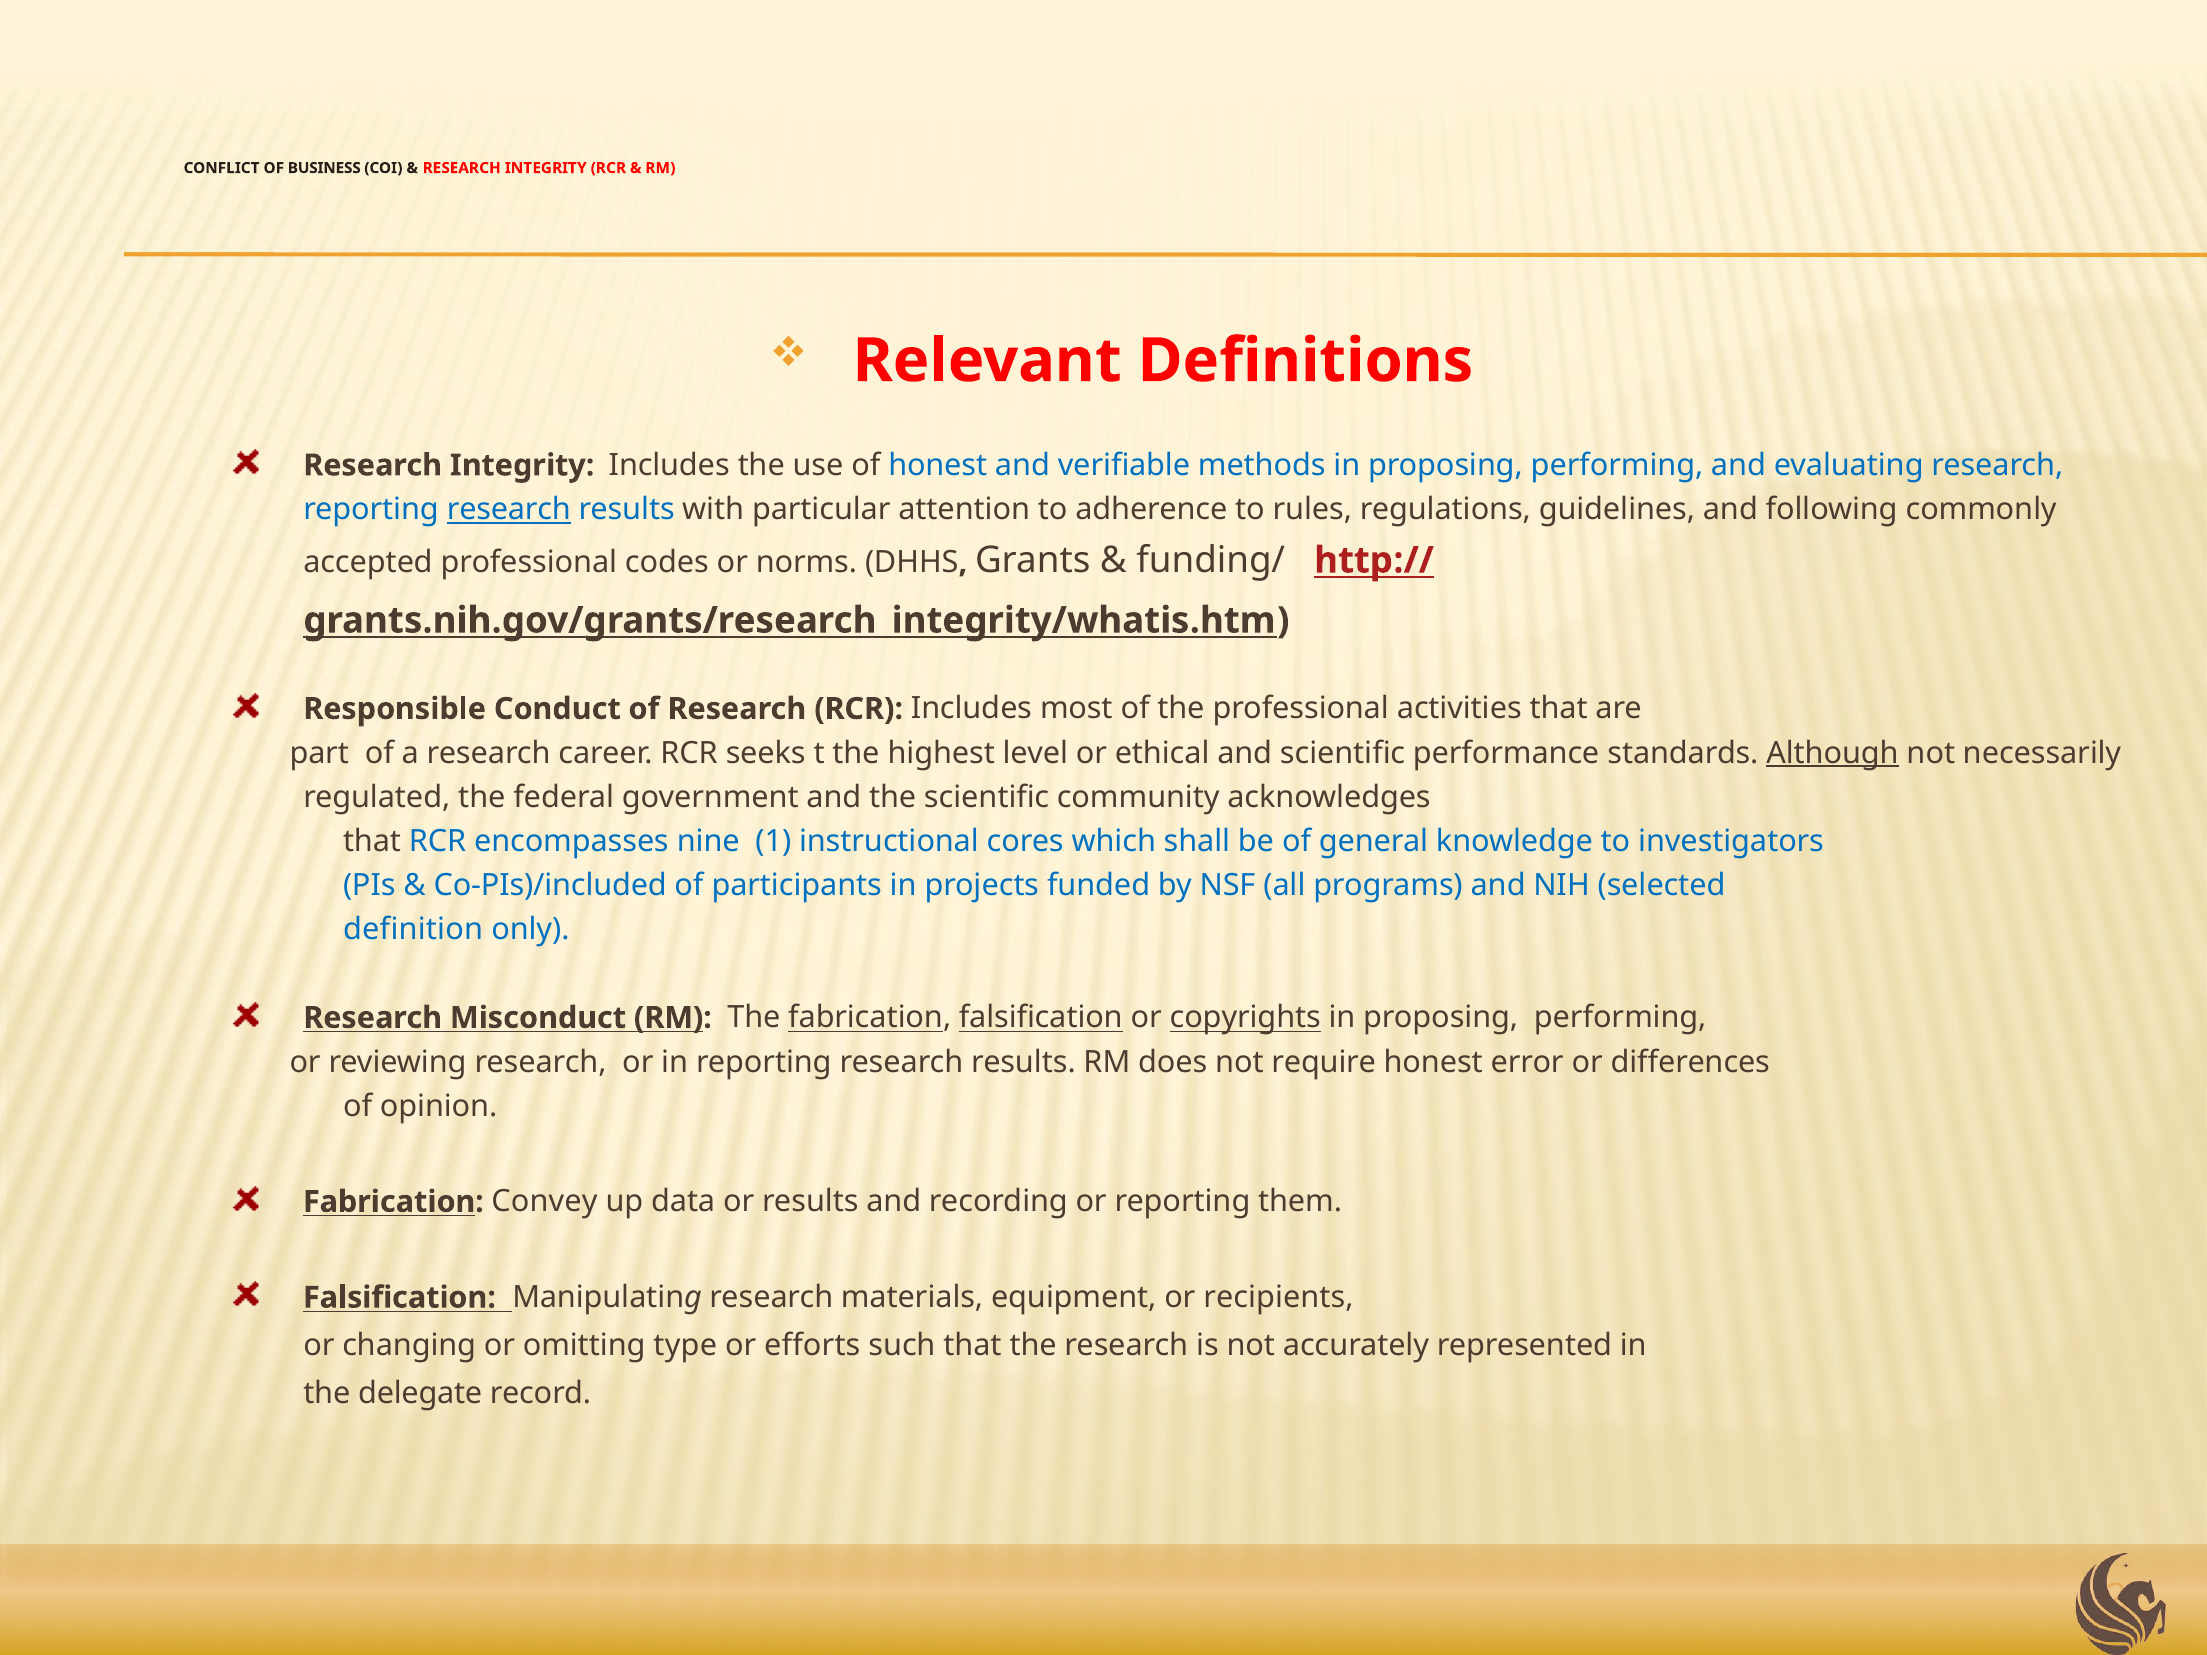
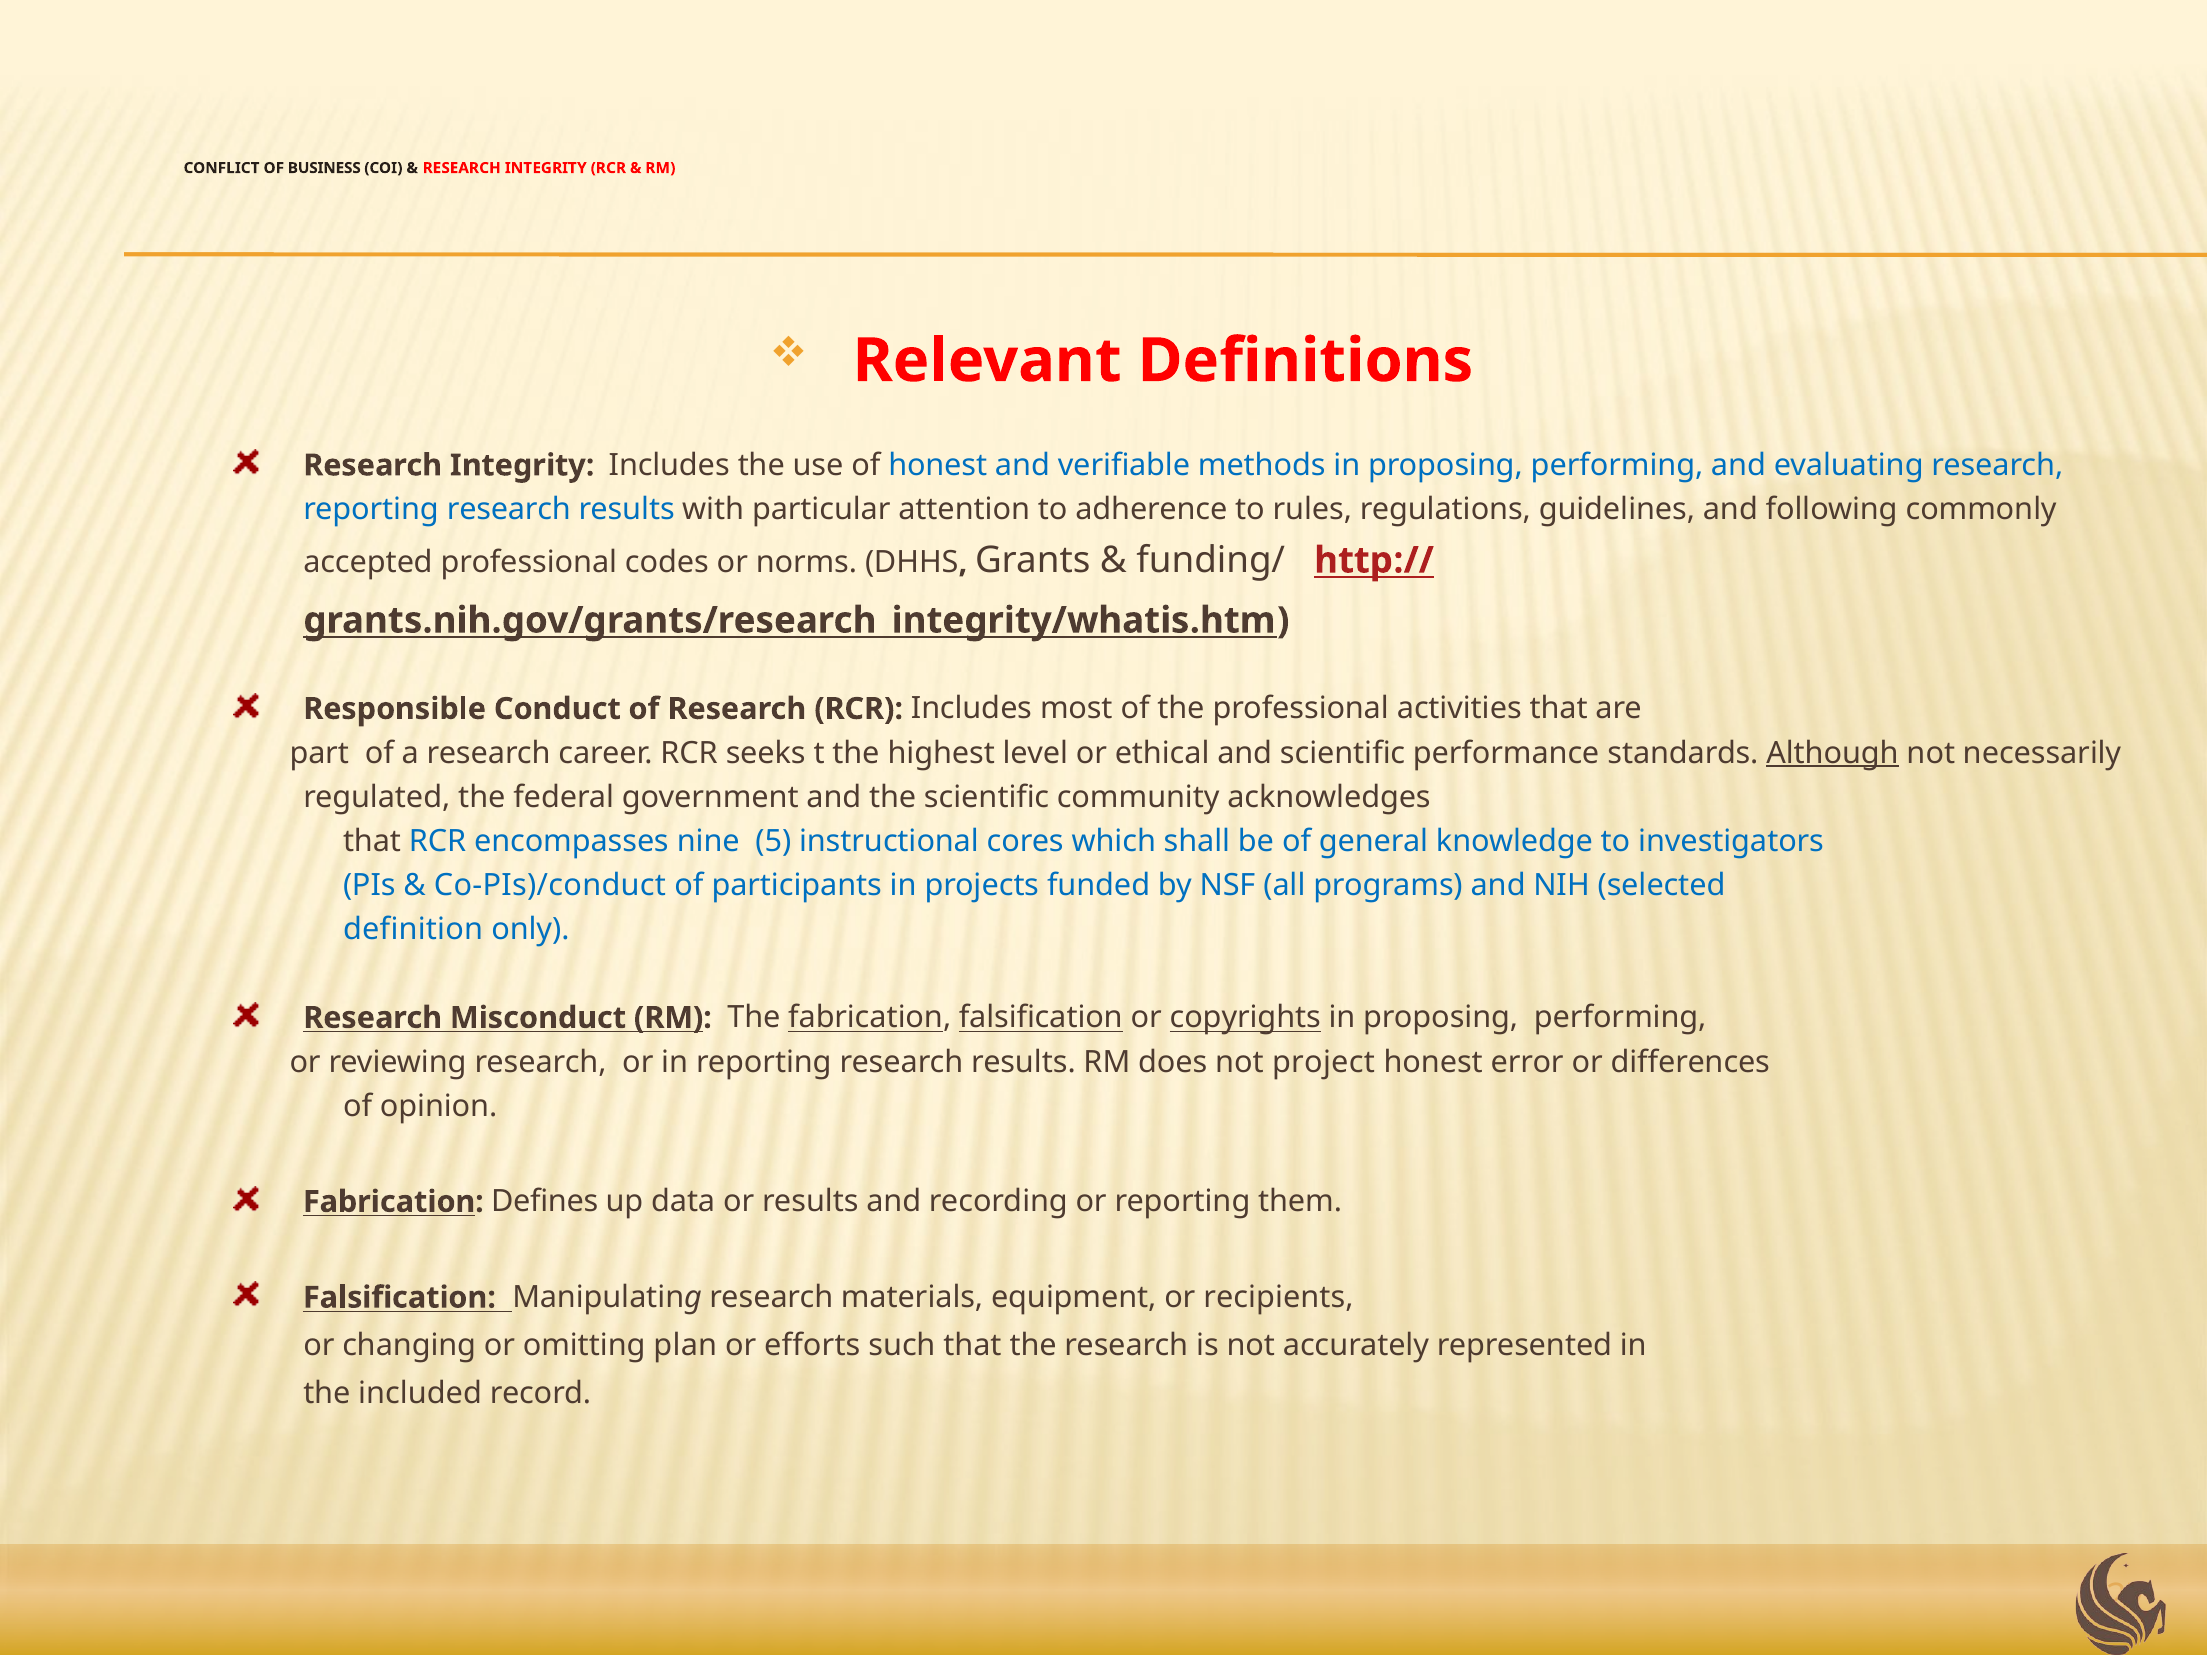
research at (509, 510) underline: present -> none
1: 1 -> 5
Co-PIs)/included: Co-PIs)/included -> Co-PIs)/conduct
require: require -> project
Convey: Convey -> Defines
type: type -> plan
delegate: delegate -> included
